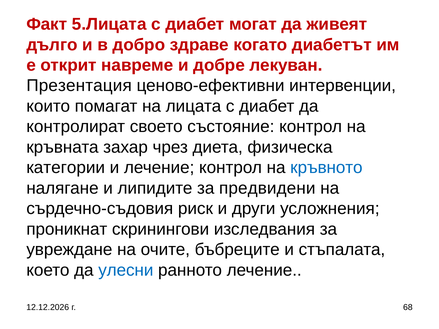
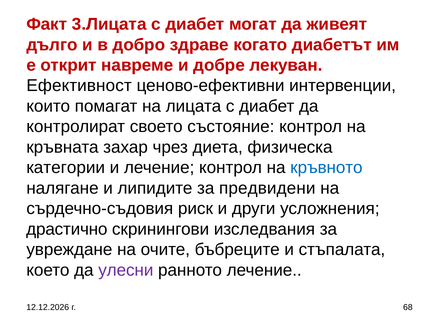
5.Лицата: 5.Лицата -> 3.Лицата
Презентация: Презентация -> Ефективност
проникнат: проникнат -> драстично
улесни colour: blue -> purple
